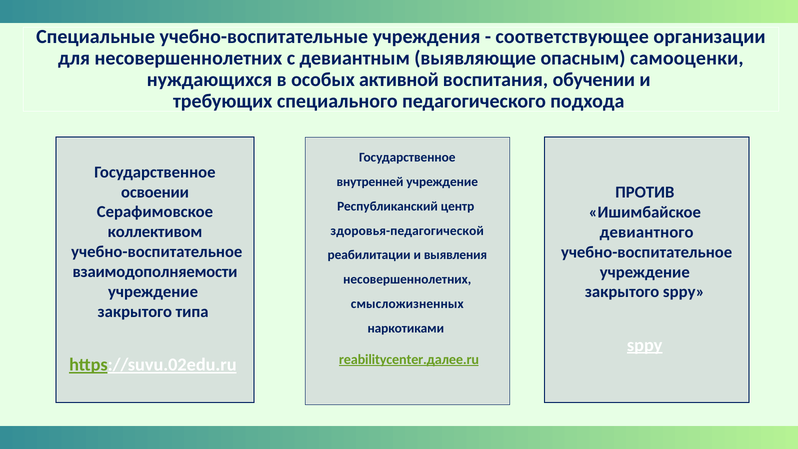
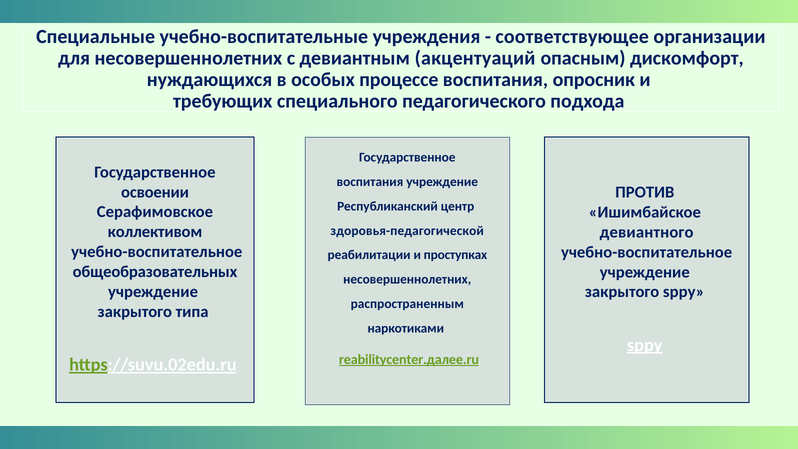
выявляющие: выявляющие -> акцентуаций
самооценки: самооценки -> дискомфорт
активной: активной -> процессе
обучении: обучении -> опросник
внутренней at (370, 182): внутренней -> воспитания
выявления: выявления -> проступках
взаимодополняемости: взаимодополняемости -> общеобразовательных
смысложизненных: смысложизненных -> распространенным
